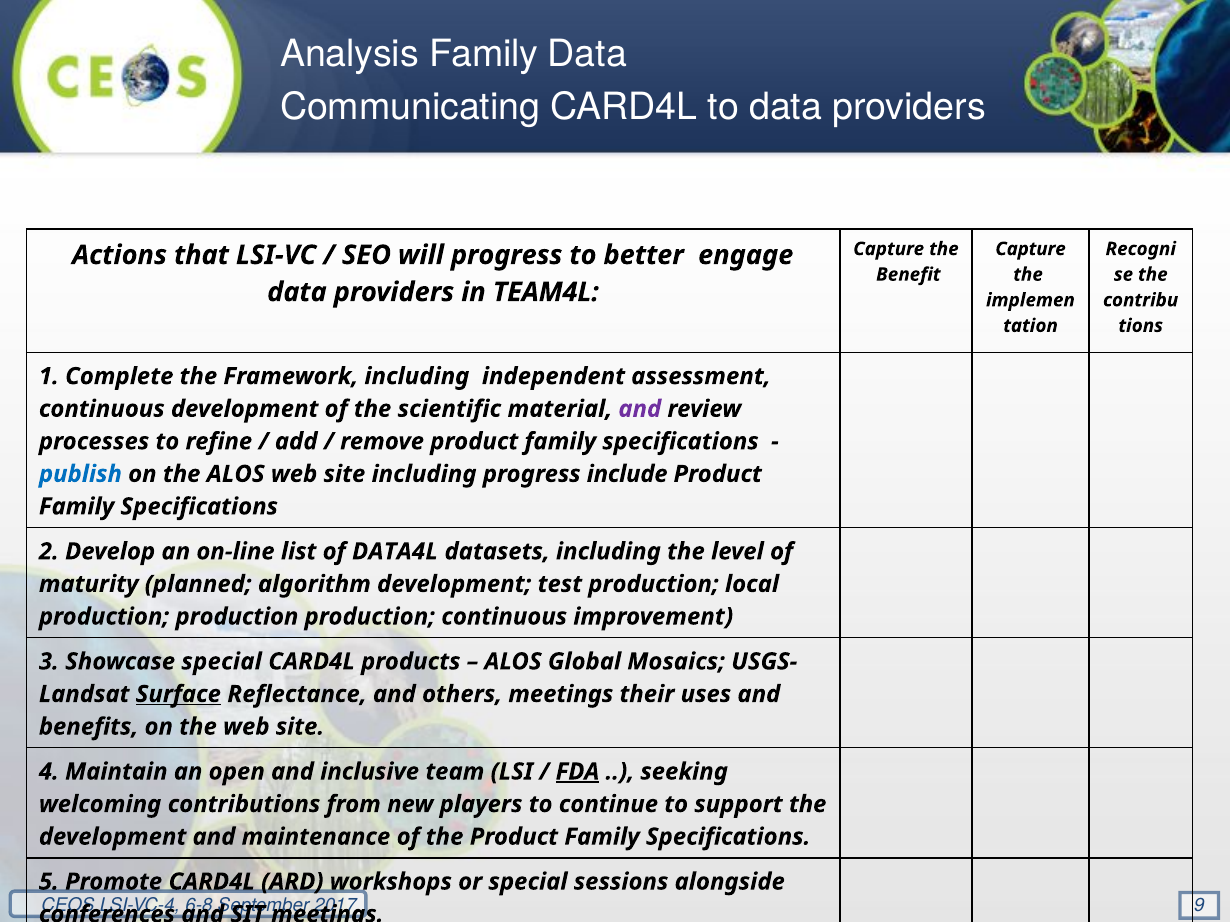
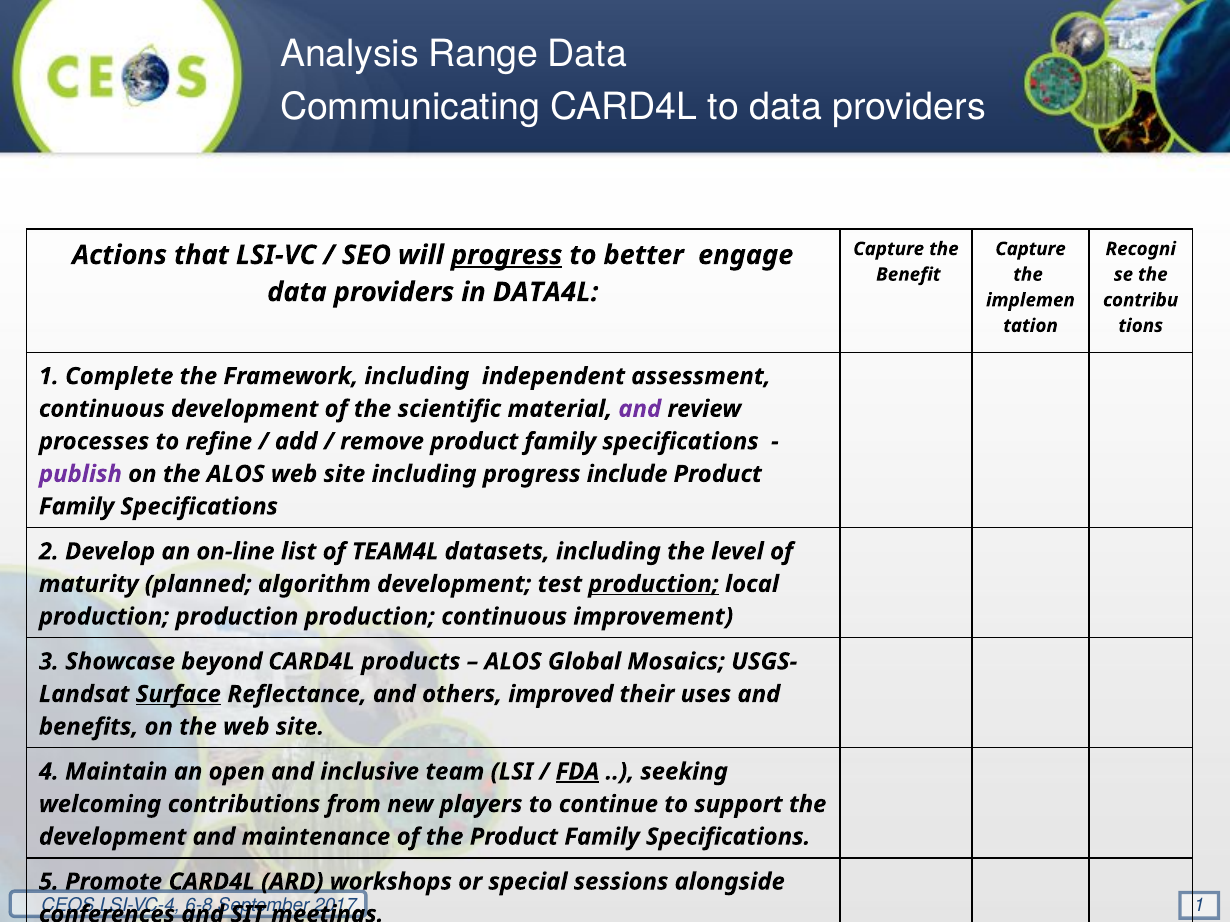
Analysis Family: Family -> Range
progress at (507, 255) underline: none -> present
TEAM4L: TEAM4L -> DATA4L
publish colour: blue -> purple
DATA4L: DATA4L -> TEAM4L
production at (653, 584) underline: none -> present
Showcase special: special -> beyond
others meetings: meetings -> improved
9 at (1199, 906): 9 -> 1
